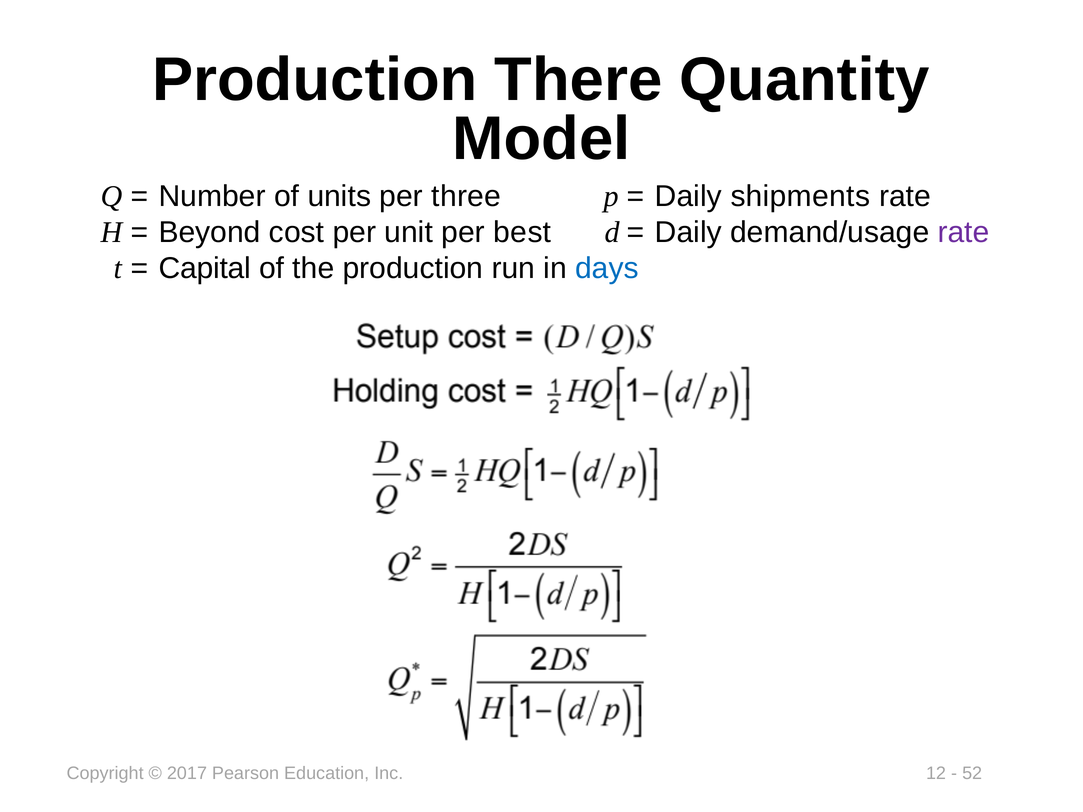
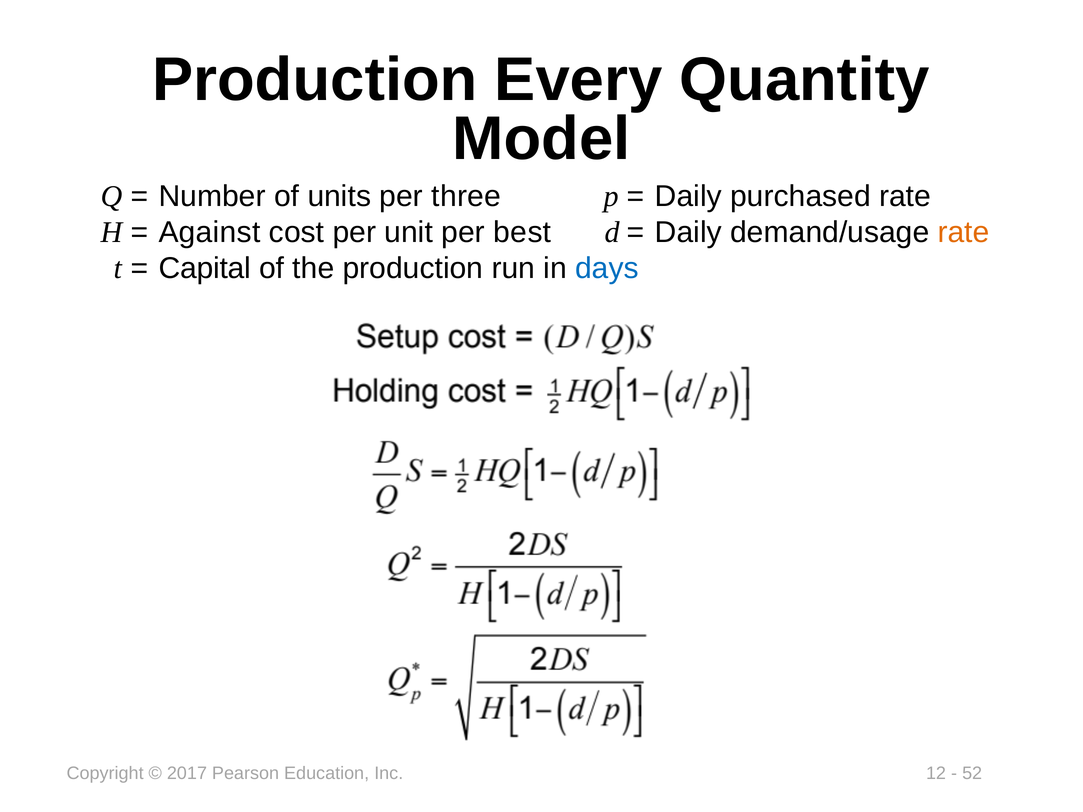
There: There -> Every
shipments: shipments -> purchased
Beyond: Beyond -> Against
rate at (964, 233) colour: purple -> orange
